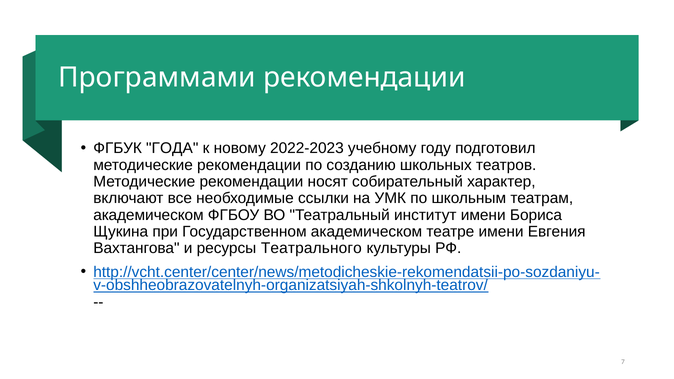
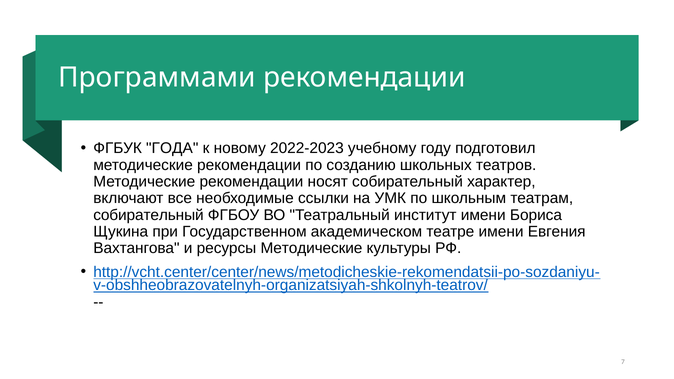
академическом at (148, 215): академическом -> собирательный
ресурсы Театрального: Театрального -> Методические
